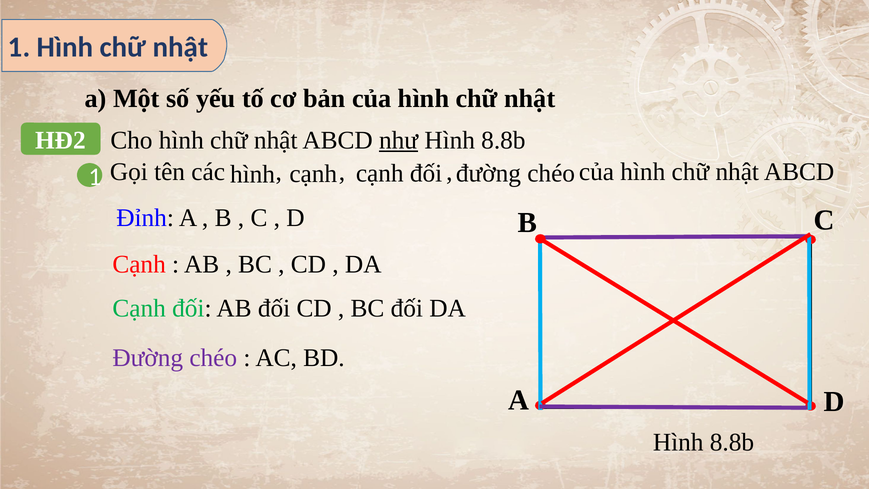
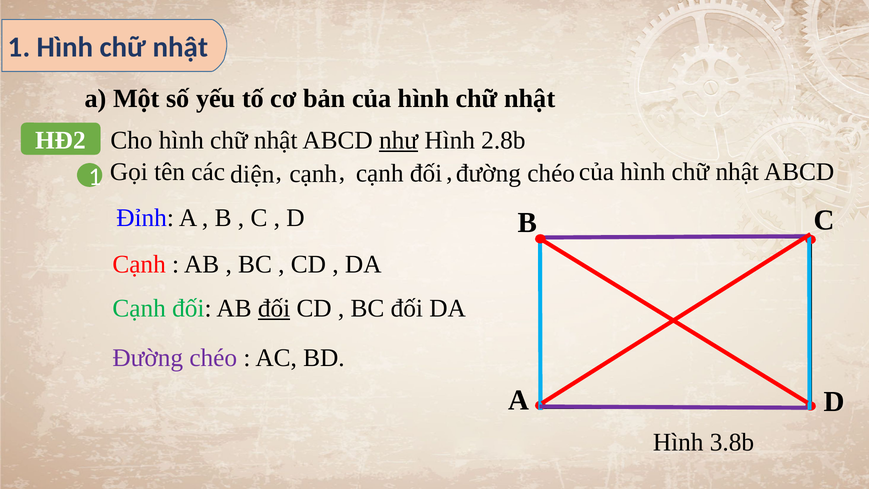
8.8b at (503, 140): 8.8b -> 2.8b
hình at (253, 175): hình -> diện
đối at (274, 308) underline: none -> present
8.8b at (732, 442): 8.8b -> 3.8b
